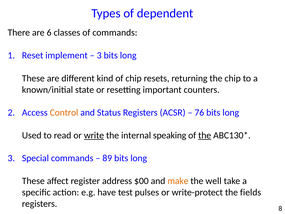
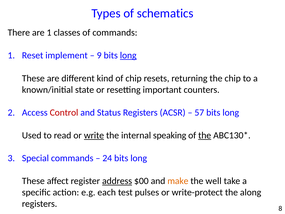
dependent: dependent -> schematics
are 6: 6 -> 1
3 at (99, 55): 3 -> 9
long at (128, 55) underline: none -> present
Control colour: orange -> red
76: 76 -> 57
89: 89 -> 24
address underline: none -> present
have: have -> each
fields: fields -> along
